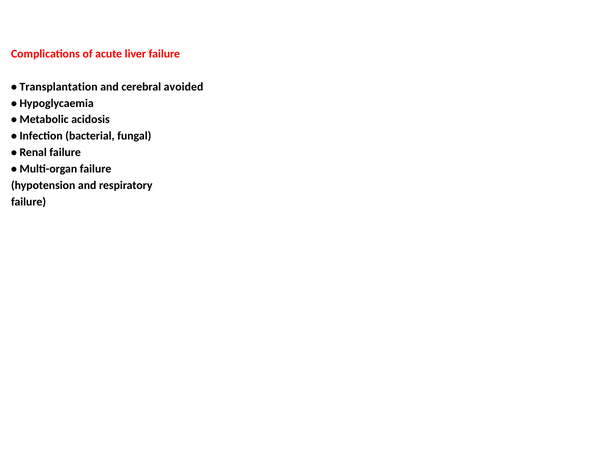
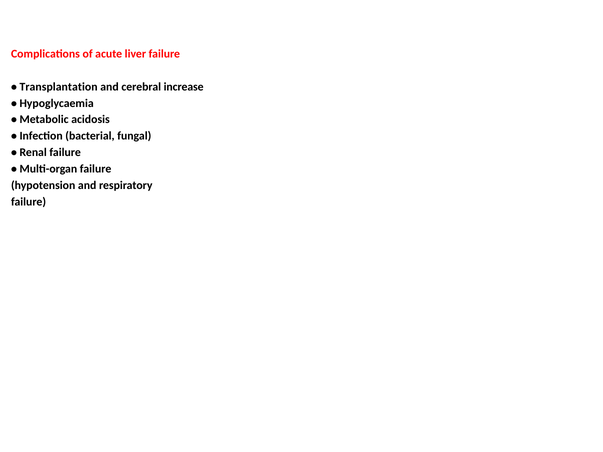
avoided: avoided -> increase
